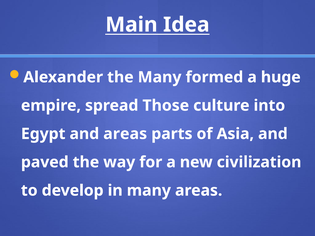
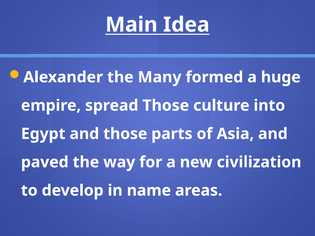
and areas: areas -> those
in many: many -> name
